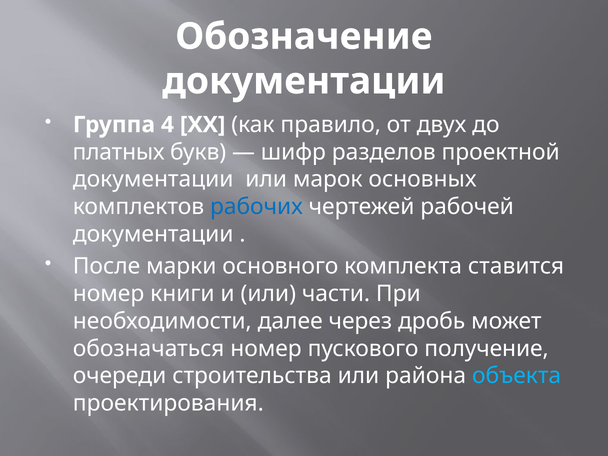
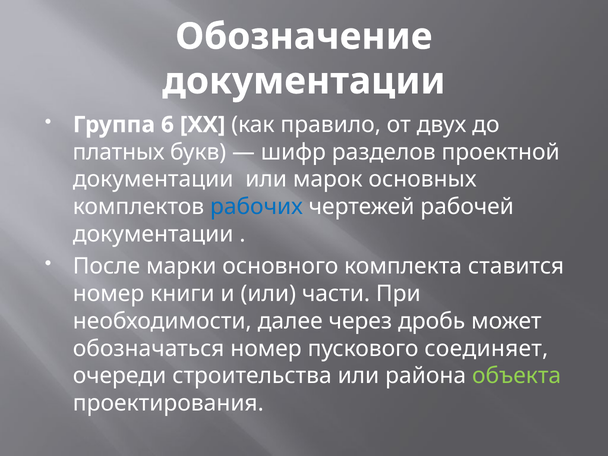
4: 4 -> 6
получение: получение -> соединяет
объекта colour: light blue -> light green
